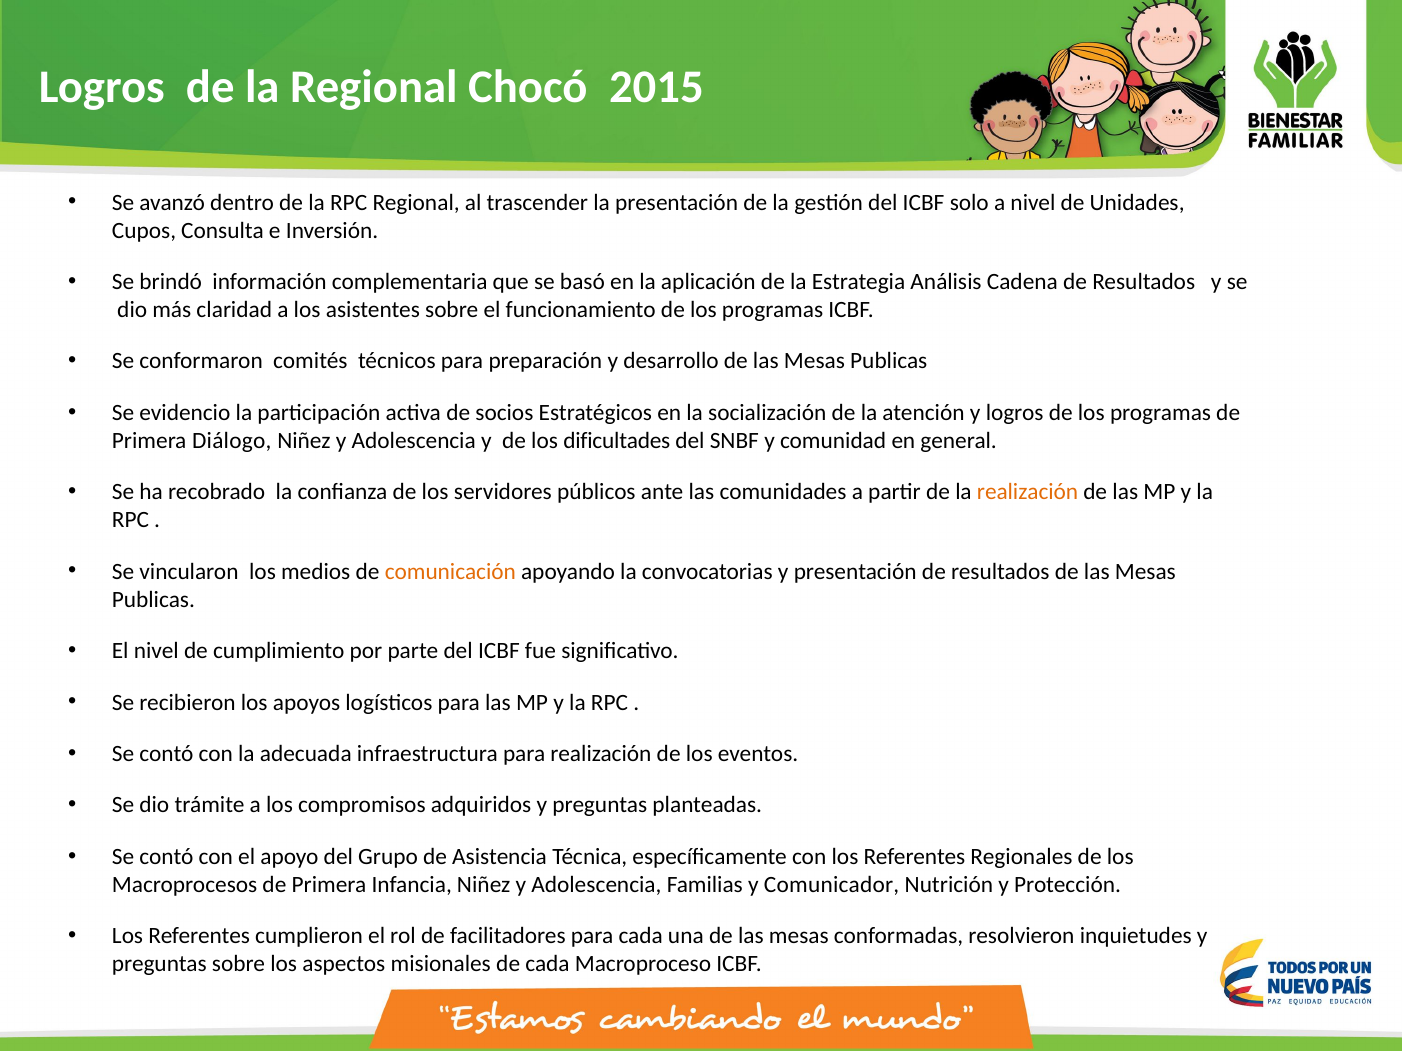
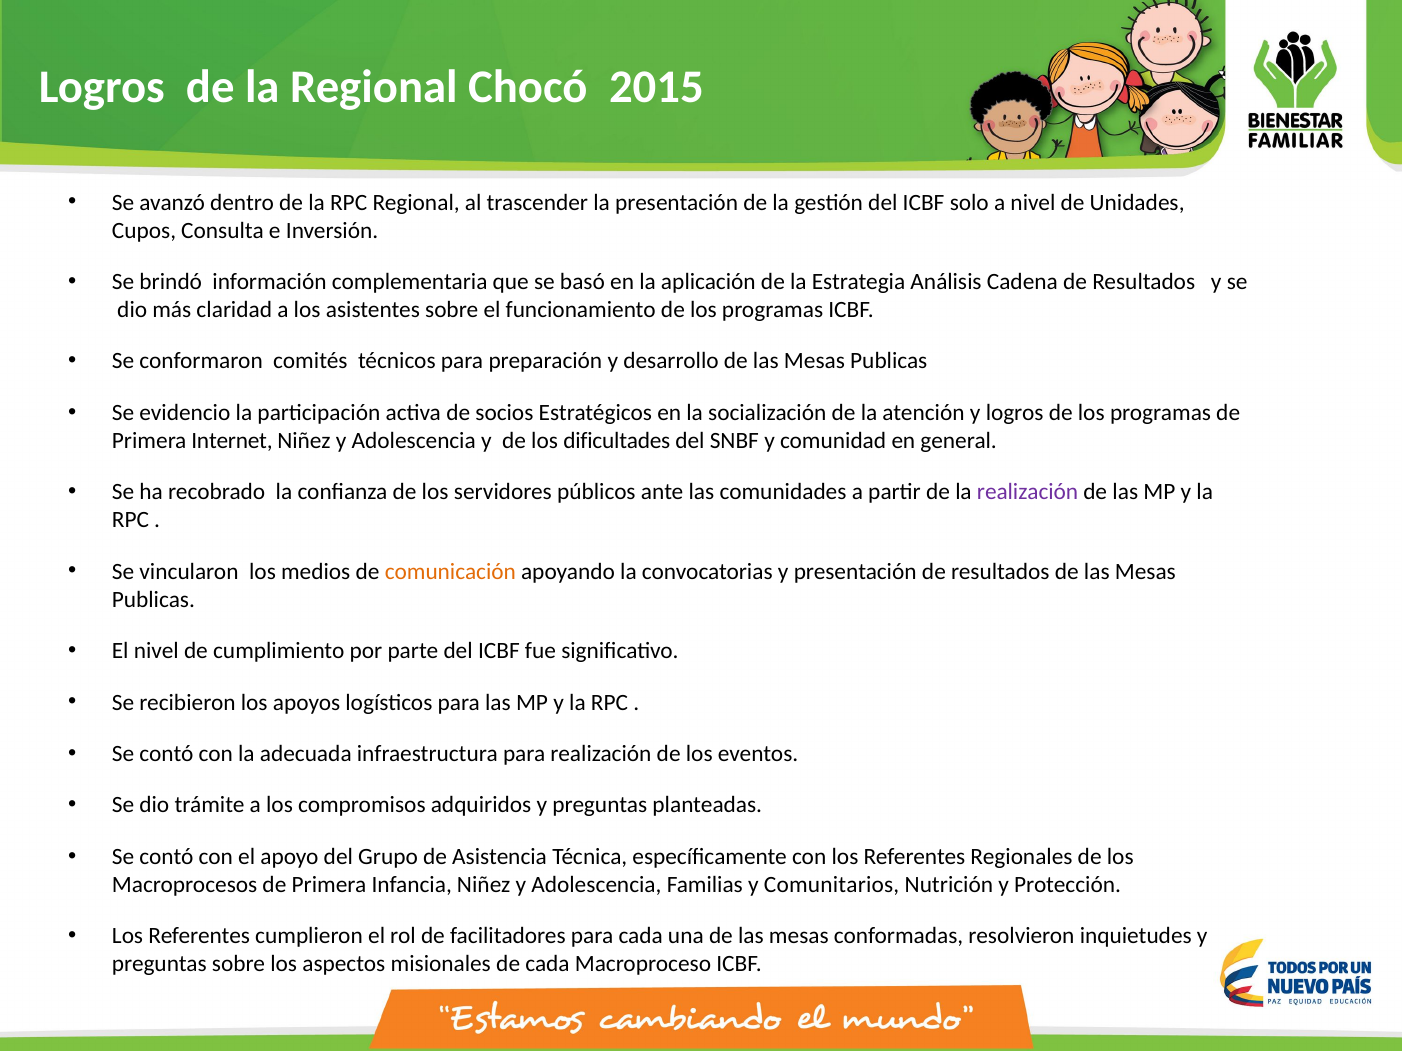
Diálogo: Diálogo -> Internet
realización at (1028, 492) colour: orange -> purple
Comunicador: Comunicador -> Comunitarios
